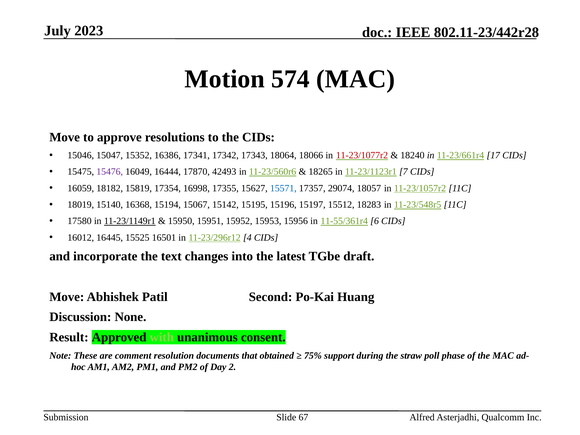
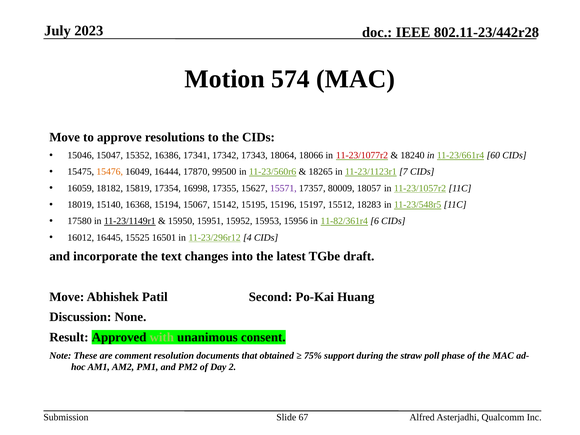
17: 17 -> 60
15476 colour: purple -> orange
42493: 42493 -> 99500
15571 colour: blue -> purple
29074: 29074 -> 80009
11-55/361r4: 11-55/361r4 -> 11-82/361r4
